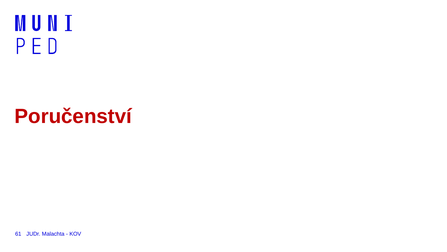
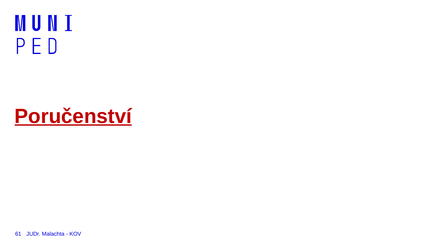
Poručenství underline: none -> present
